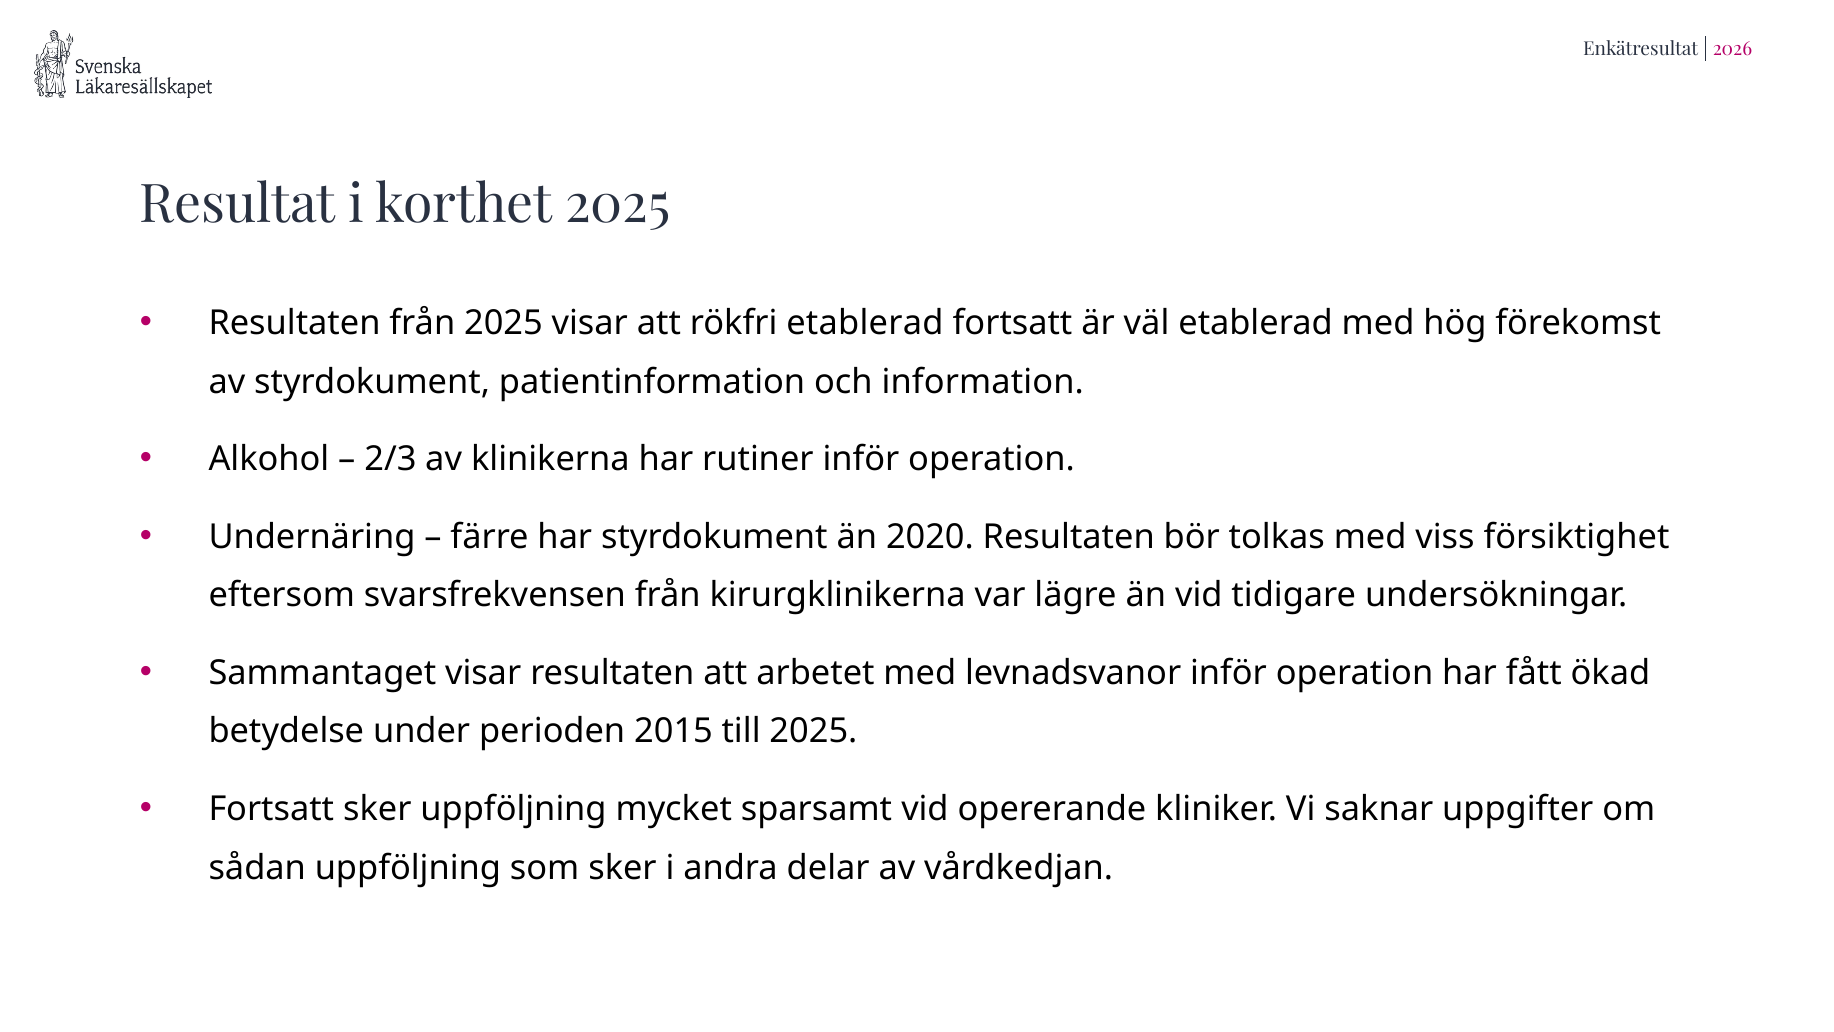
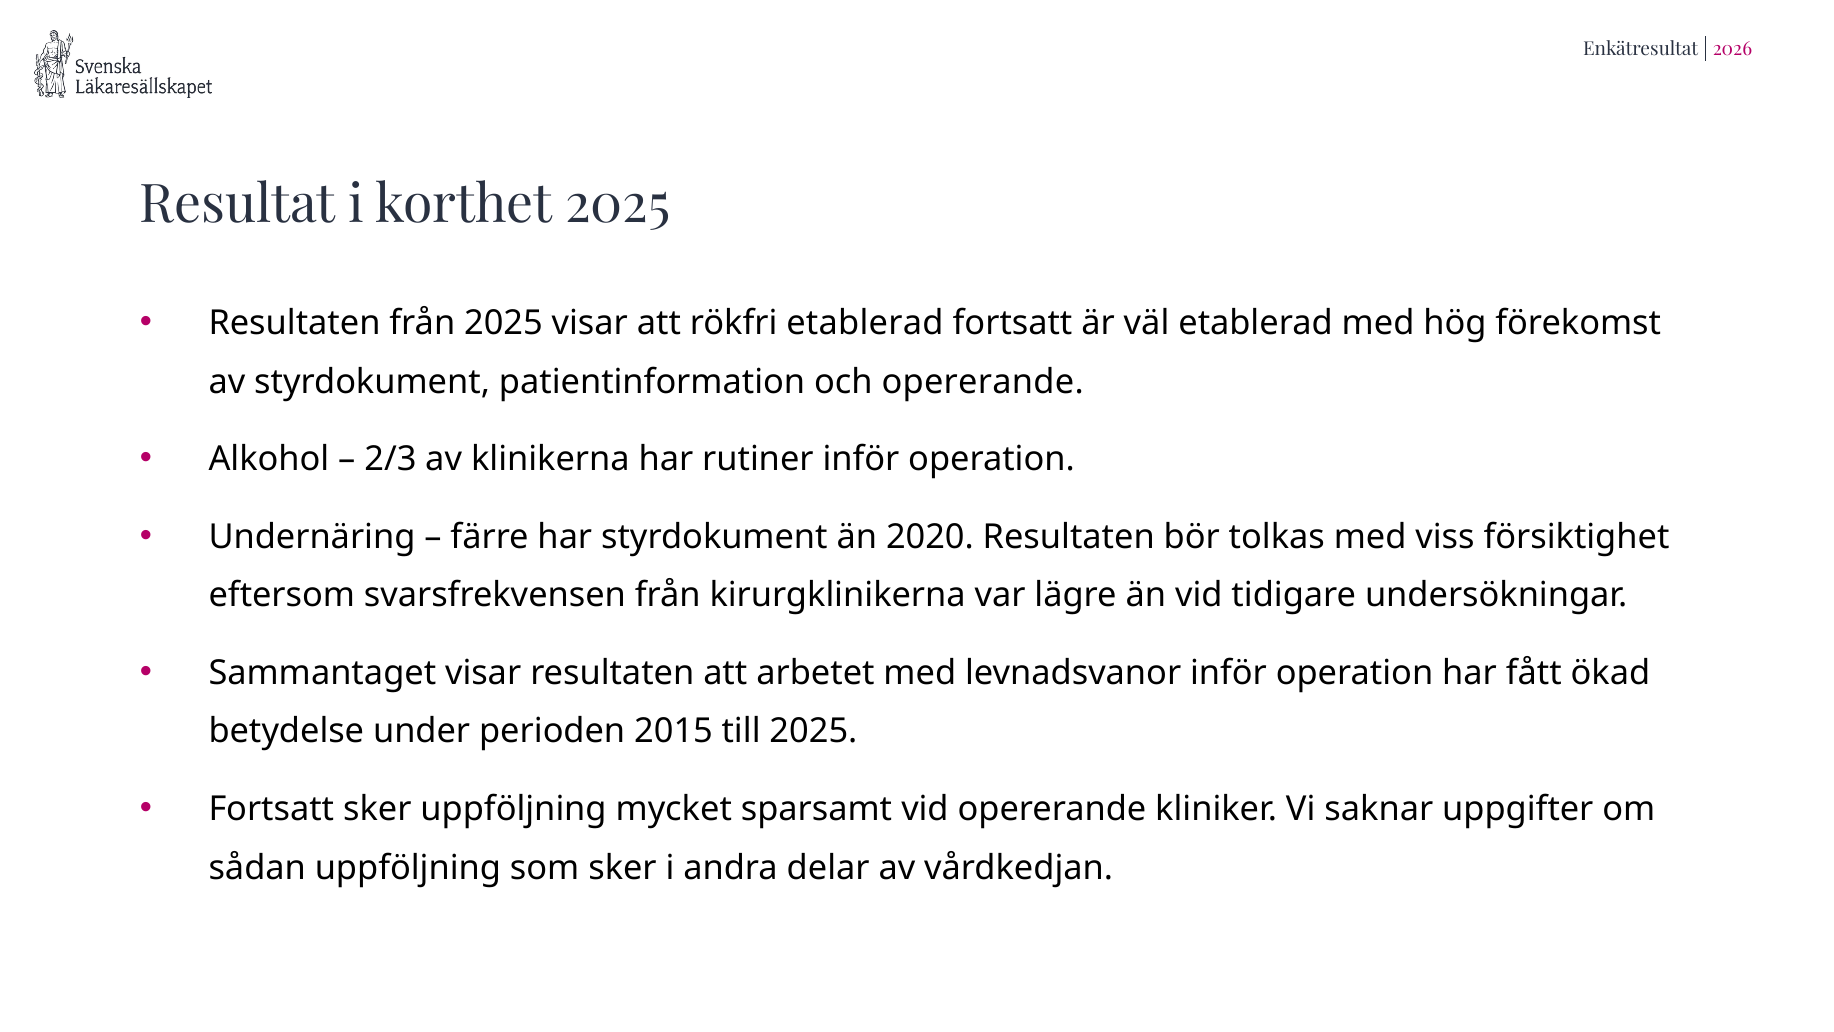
och information: information -> opererande
